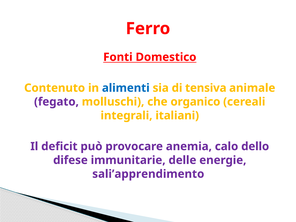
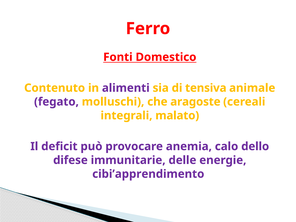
alimenti colour: blue -> purple
organico: organico -> aragoste
italiani: italiani -> malato
sali’apprendimento: sali’apprendimento -> cibi’apprendimento
